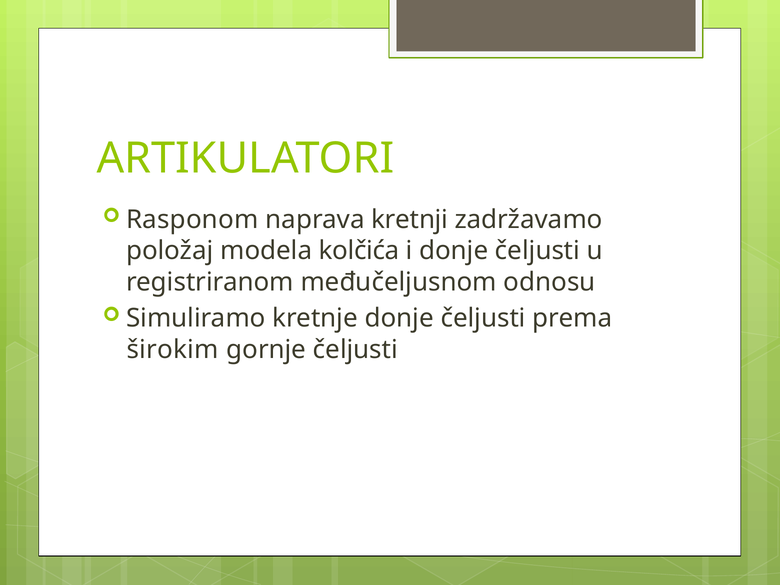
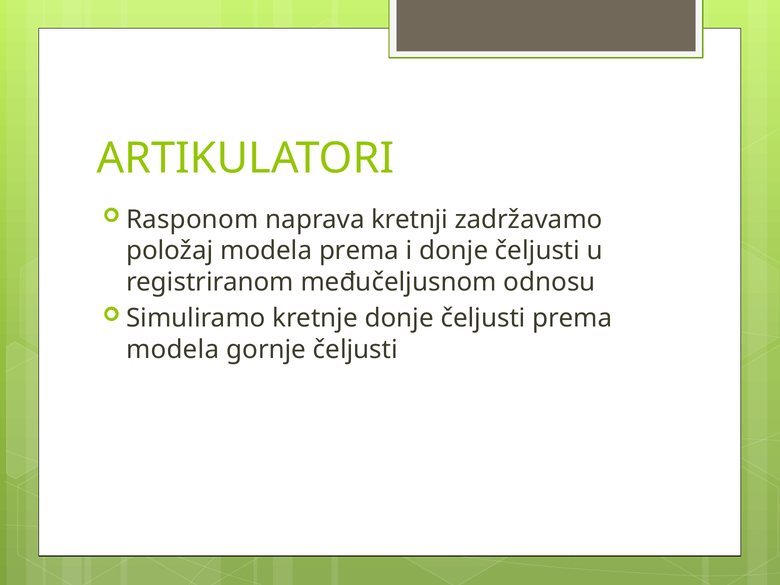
modela kolčića: kolčića -> prema
širokim at (173, 350): širokim -> modela
